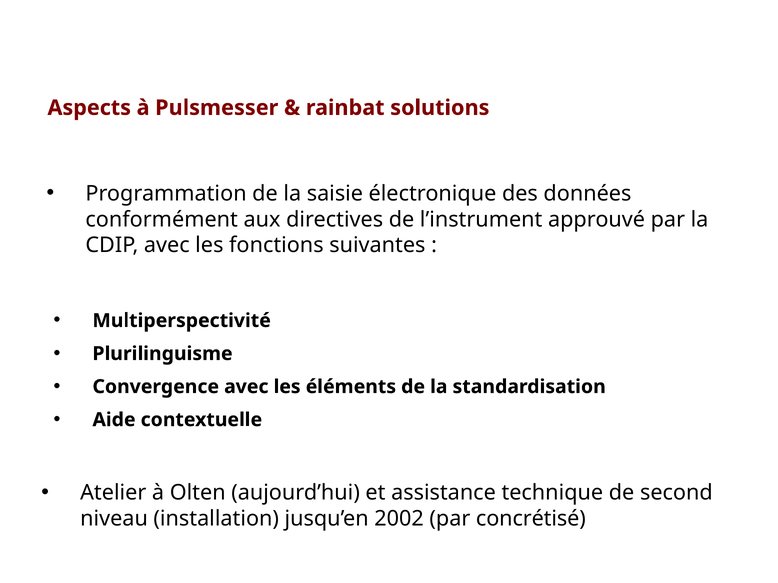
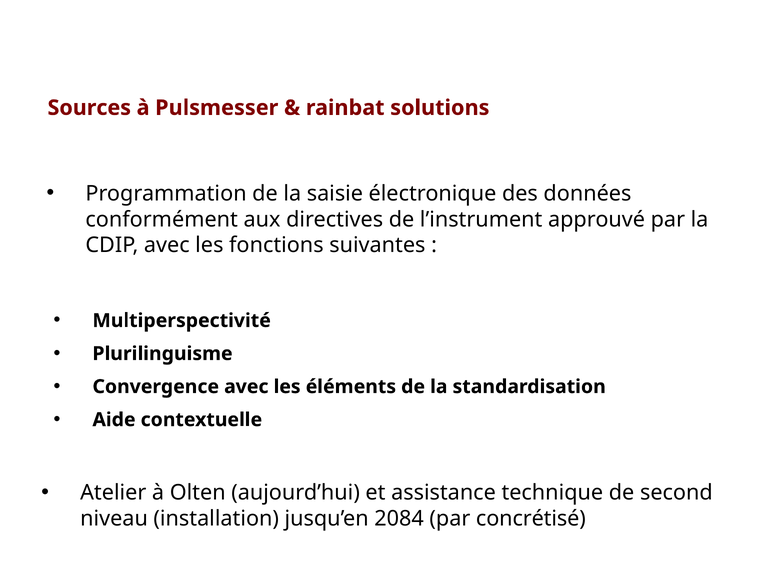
Aspects: Aspects -> Sources
2002: 2002 -> 2084
